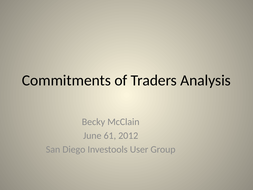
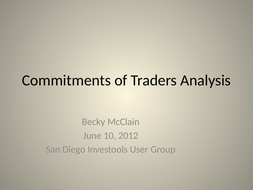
61: 61 -> 10
